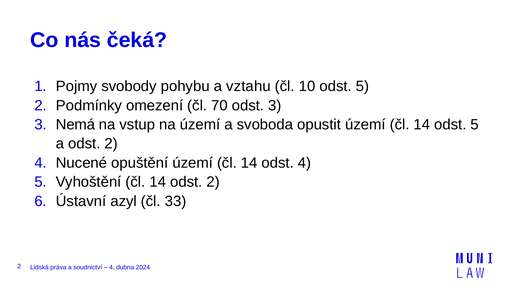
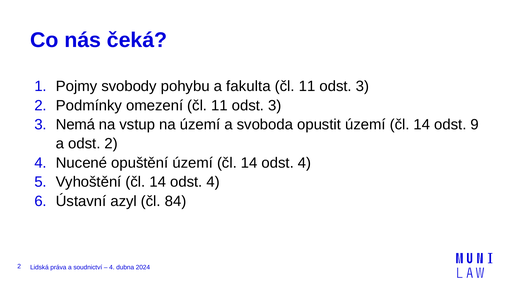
vztahu: vztahu -> fakulta
10 at (307, 86): 10 -> 11
5 at (362, 86): 5 -> 3
omezení čl 70: 70 -> 11
14 odst 5: 5 -> 9
2 at (213, 182): 2 -> 4
33: 33 -> 84
